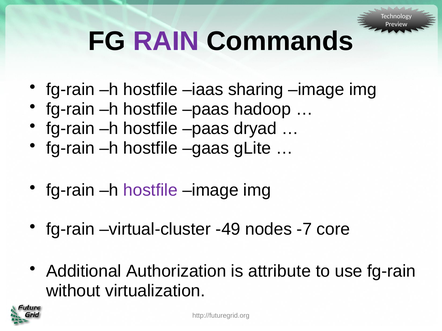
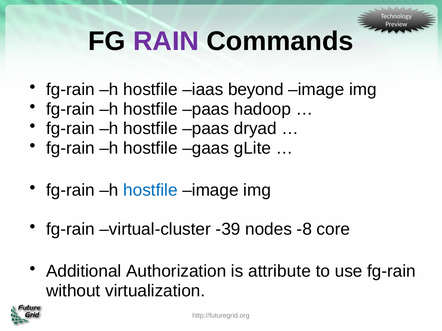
sharing: sharing -> beyond
hostfile at (150, 190) colour: purple -> blue
-49: -49 -> -39
-7: -7 -> -8
